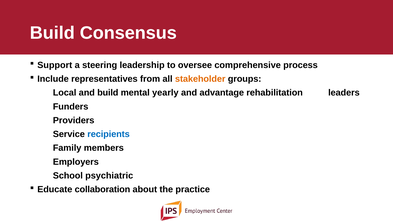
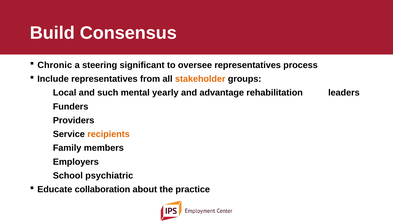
Support: Support -> Chronic
leadership: leadership -> significant
oversee comprehensive: comprehensive -> representatives
and build: build -> such
recipients colour: blue -> orange
